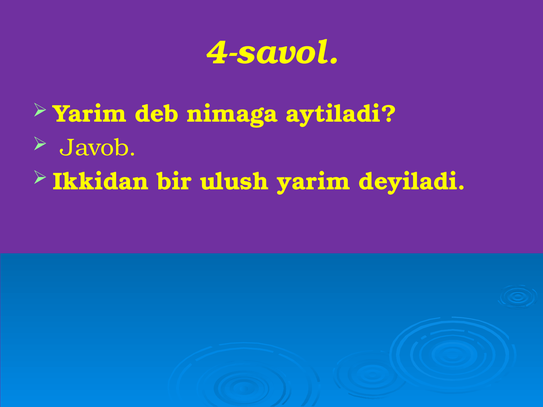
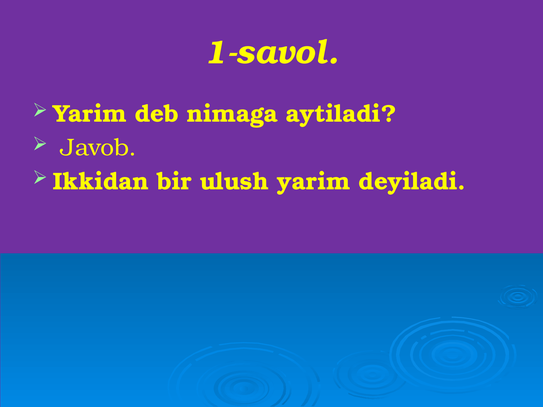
4-savol: 4-savol -> 1-savol
